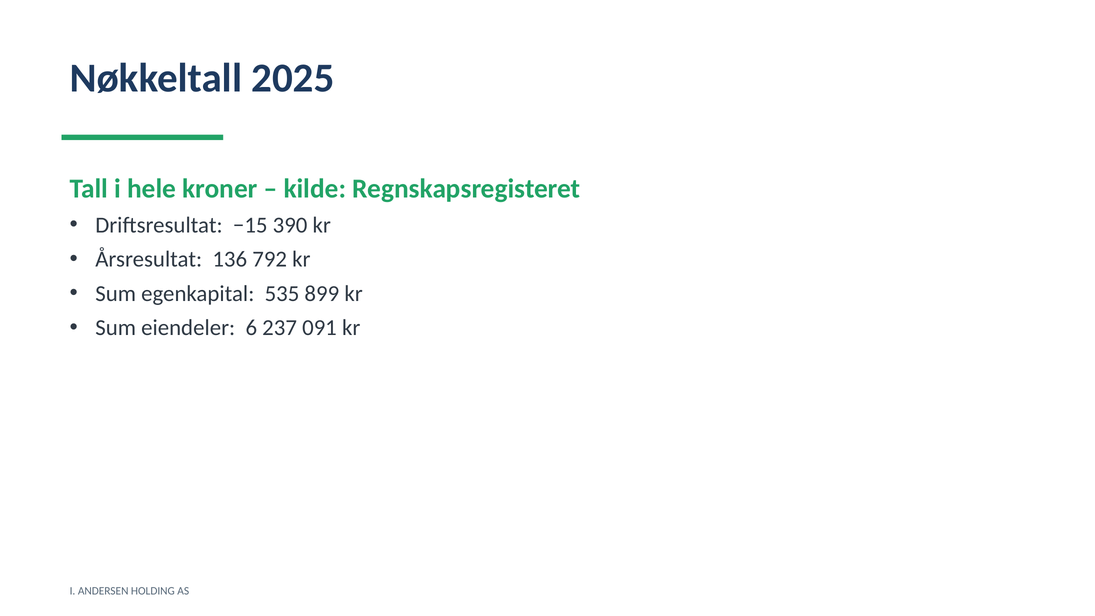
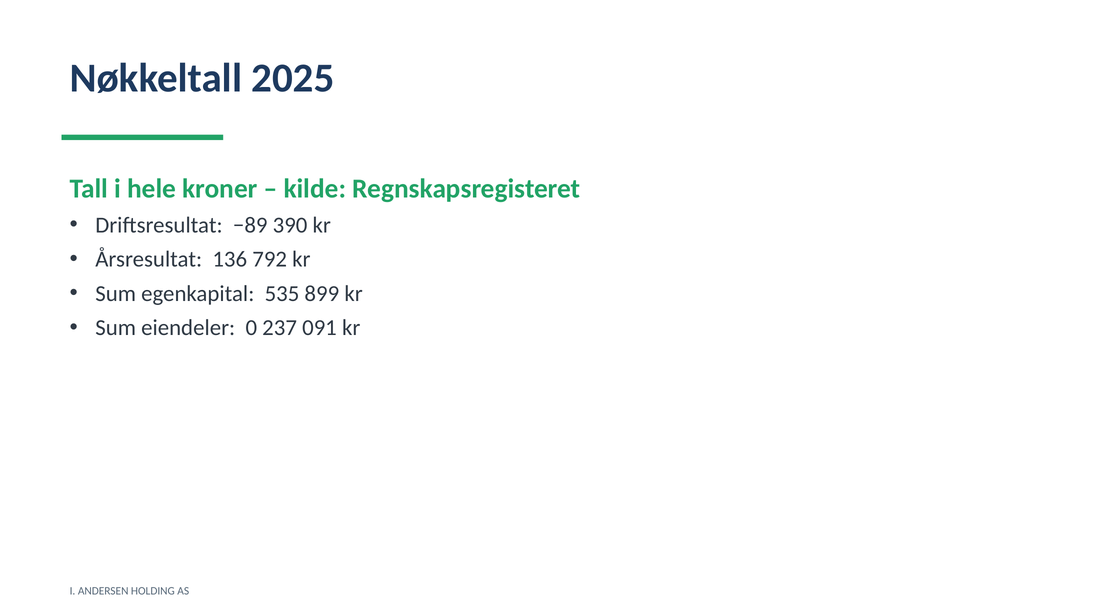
−15: −15 -> −89
6: 6 -> 0
